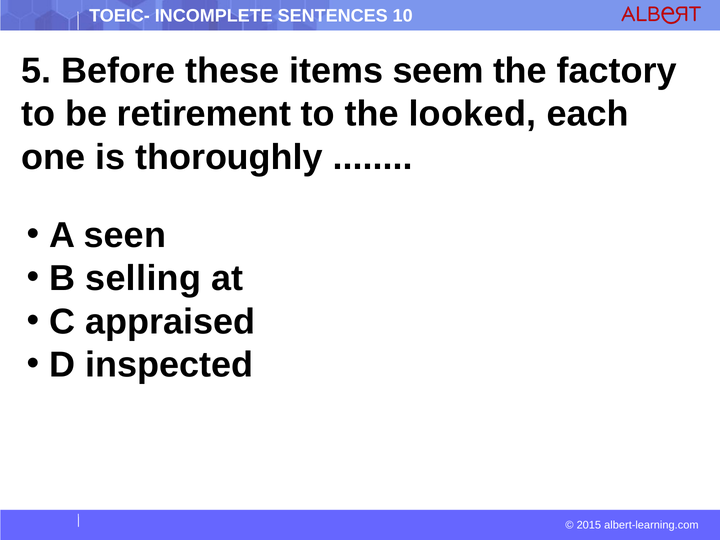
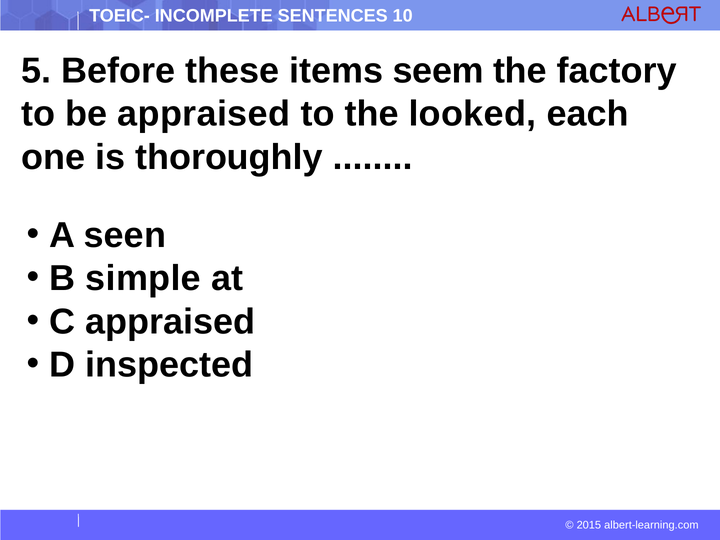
be retirement: retirement -> appraised
selling: selling -> simple
